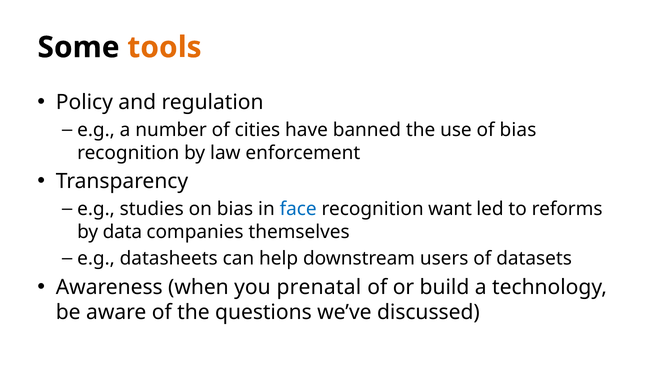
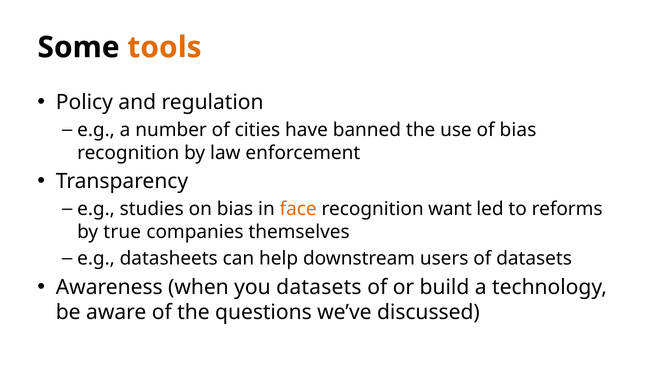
face colour: blue -> orange
data: data -> true
you prenatal: prenatal -> datasets
